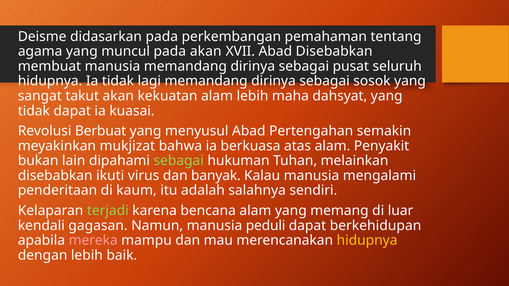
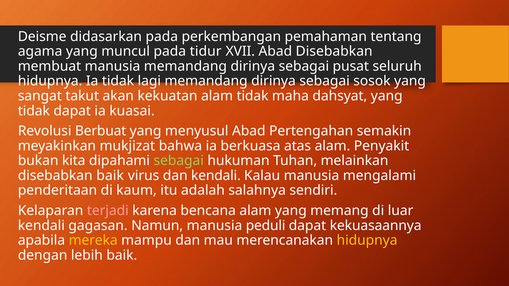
pada akan: akan -> tidur
alam lebih: lebih -> tidak
lain: lain -> kita
disebabkan ikuti: ikuti -> baik
dan banyak: banyak -> kendali
terjadi colour: light green -> pink
berkehidupan: berkehidupan -> kekuasaannya
mereka colour: pink -> yellow
